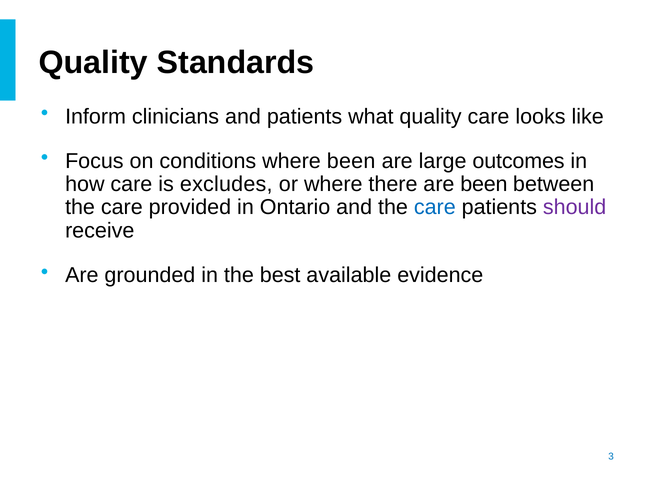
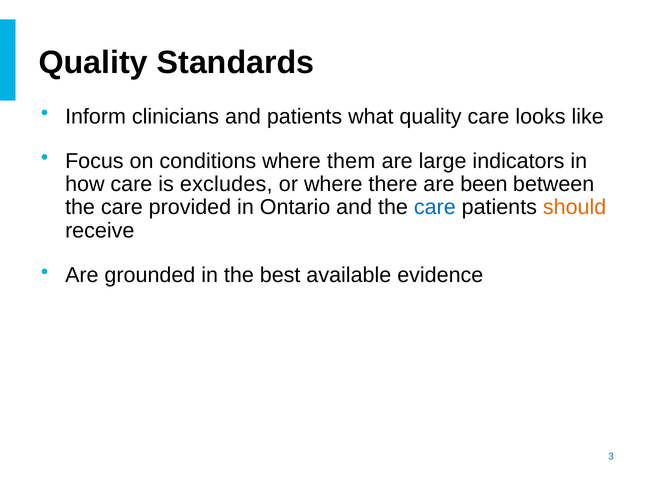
where been: been -> them
outcomes: outcomes -> indicators
should colour: purple -> orange
